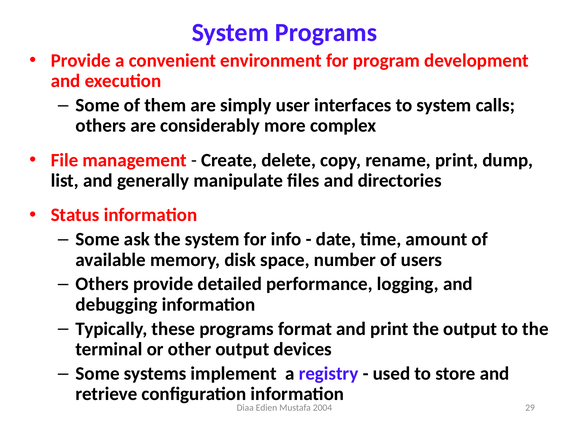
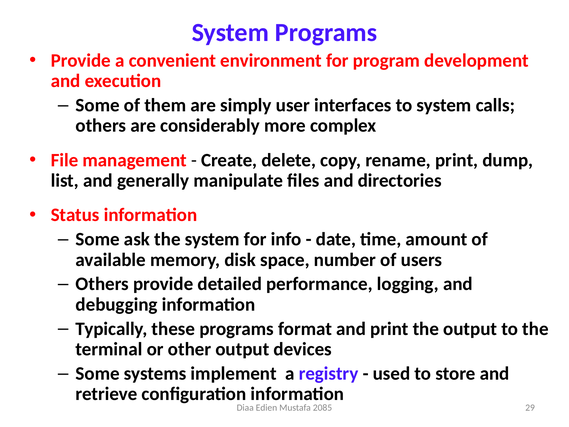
2004: 2004 -> 2085
